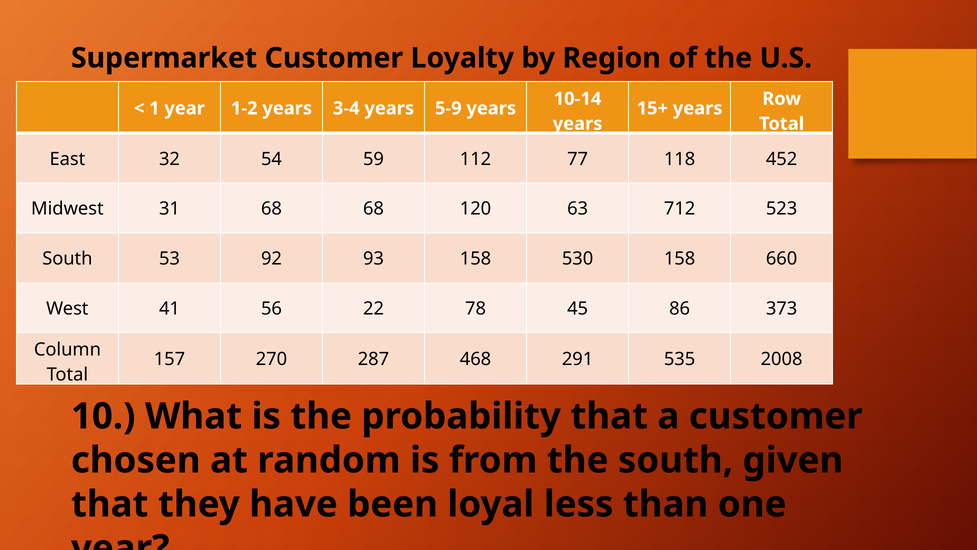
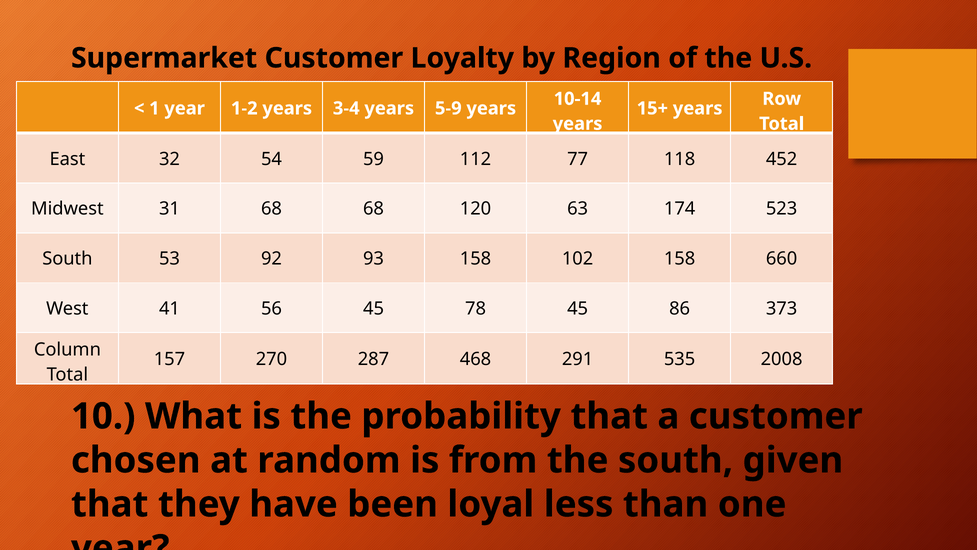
712: 712 -> 174
530: 530 -> 102
56 22: 22 -> 45
